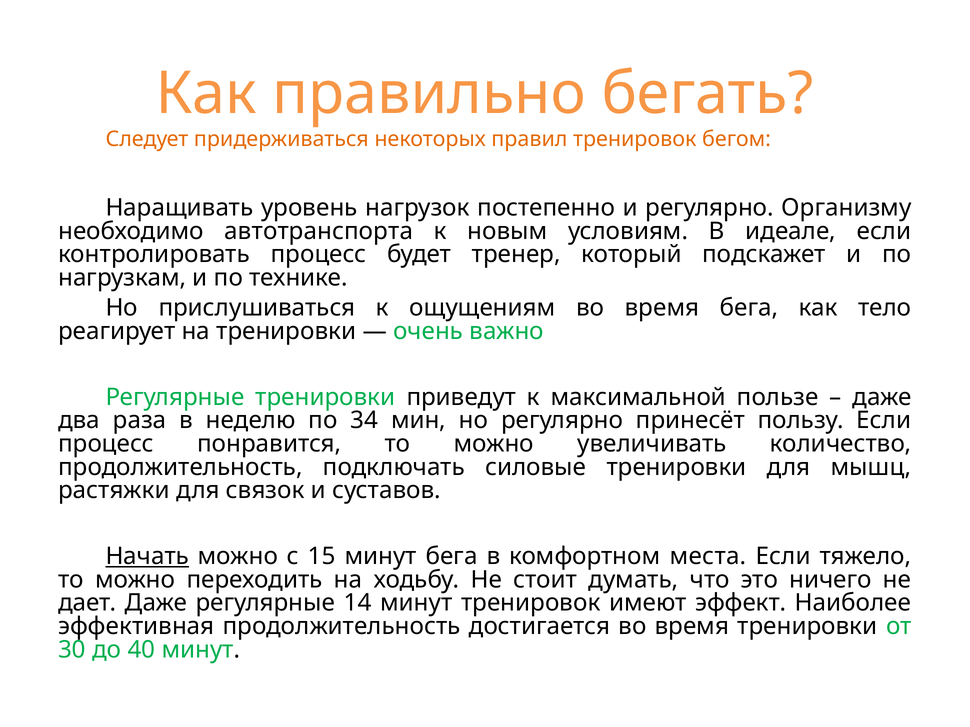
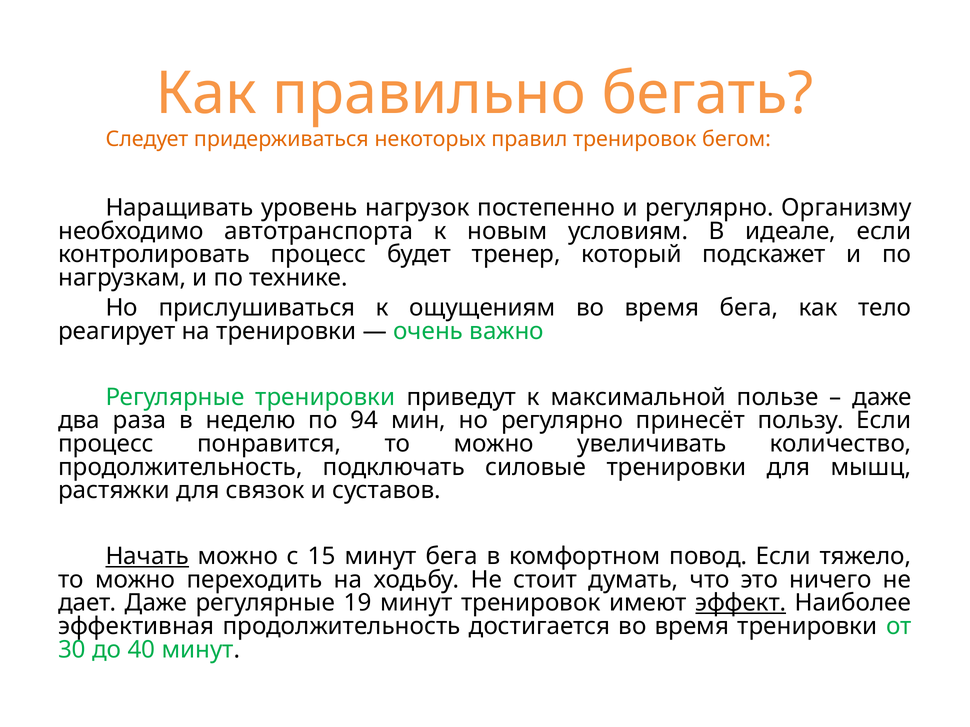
34: 34 -> 94
места: места -> повод
14: 14 -> 19
эффект underline: none -> present
